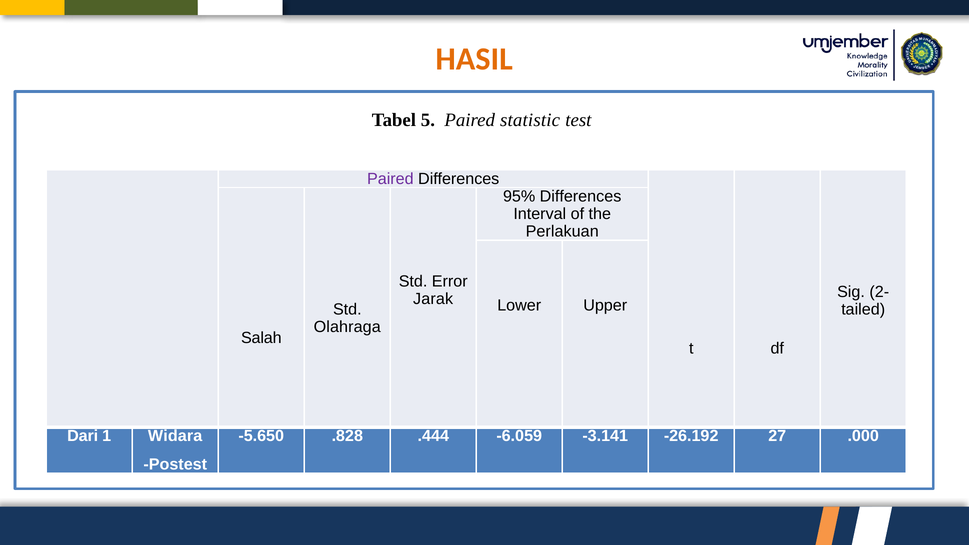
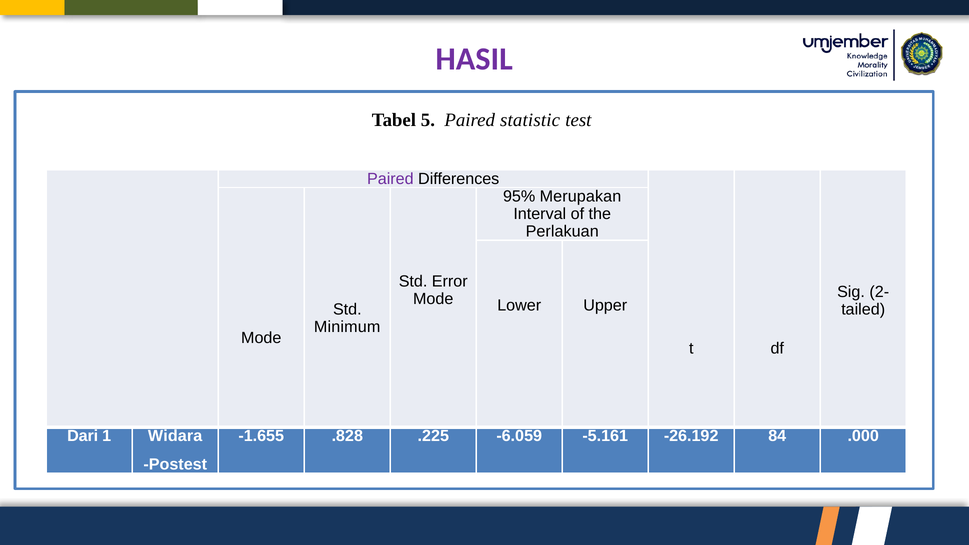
HASIL colour: orange -> purple
95% Differences: Differences -> Merupakan
Jarak at (433, 299): Jarak -> Mode
Olahraga: Olahraga -> Minimum
Salah at (261, 338): Salah -> Mode
-5.650: -5.650 -> -1.655
.444: .444 -> .225
-3.141: -3.141 -> -5.161
27: 27 -> 84
